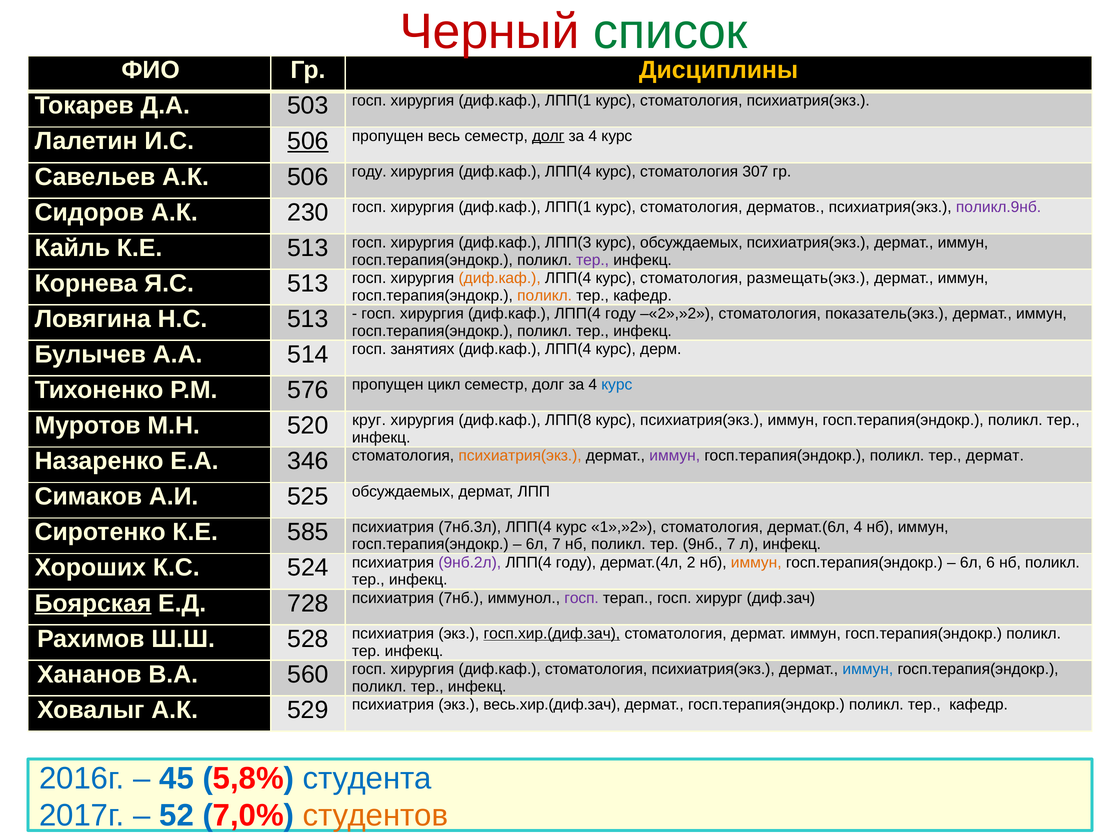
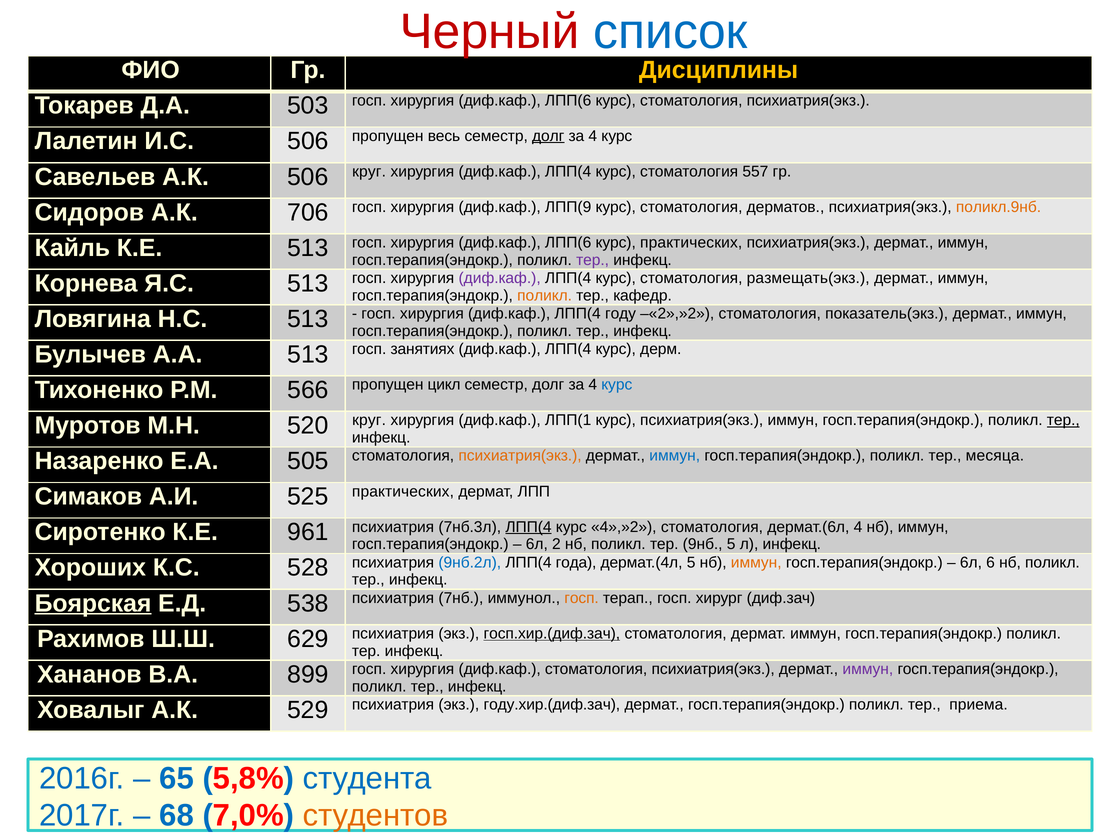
список colour: green -> blue
ЛПП(1 at (568, 100): ЛПП(1 -> ЛПП(6
506 at (308, 141) underline: present -> none
506 году: году -> круг
307: 307 -> 557
230: 230 -> 706
ЛПП(1 at (568, 207): ЛПП(1 -> ЛПП(9
поликл.9нб colour: purple -> orange
ЛПП(3 at (568, 243): ЛПП(3 -> ЛПП(6
курс обсуждаемых: обсуждаемых -> практических
диф.каф at (500, 278) colour: orange -> purple
А.А 514: 514 -> 513
576: 576 -> 566
ЛПП(8: ЛПП(8 -> ЛПП(1
тер at (1063, 420) underline: none -> present
346: 346 -> 505
иммун at (675, 456) colour: purple -> blue
тер дермат: дермат -> месяца
525 обсуждаемых: обсуждаемых -> практических
585: 585 -> 961
ЛПП(4 at (529, 527) underline: none -> present
1»,»2: 1»,»2 -> 4»,»2
6л 7: 7 -> 2
9нб 7: 7 -> 5
524: 524 -> 528
9нб.2л colour: purple -> blue
году at (576, 562): году -> года
дермат.(4л 2: 2 -> 5
728: 728 -> 538
госп at (582, 598) colour: purple -> orange
528: 528 -> 629
560: 560 -> 899
иммун at (868, 669) colour: blue -> purple
весь.хир.(диф.зач: весь.хир.(диф.зач -> году.хир.(диф.зач
кафедр at (979, 705): кафедр -> приема
45: 45 -> 65
52: 52 -> 68
